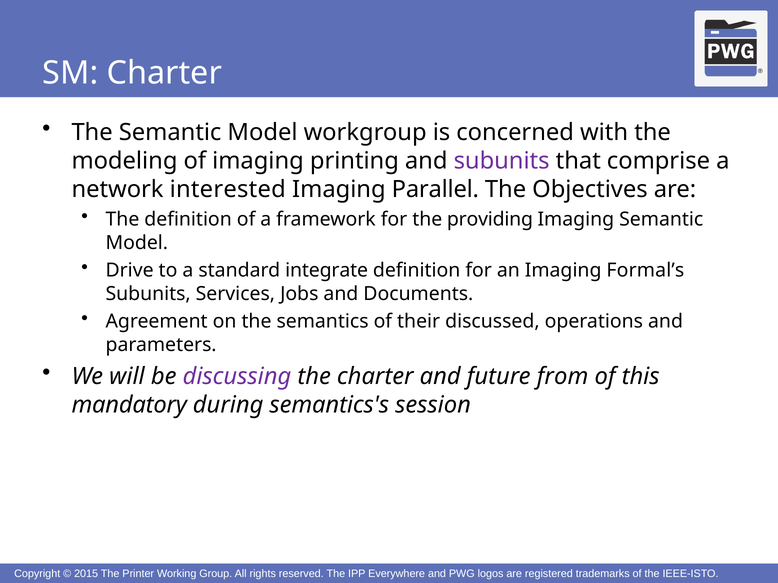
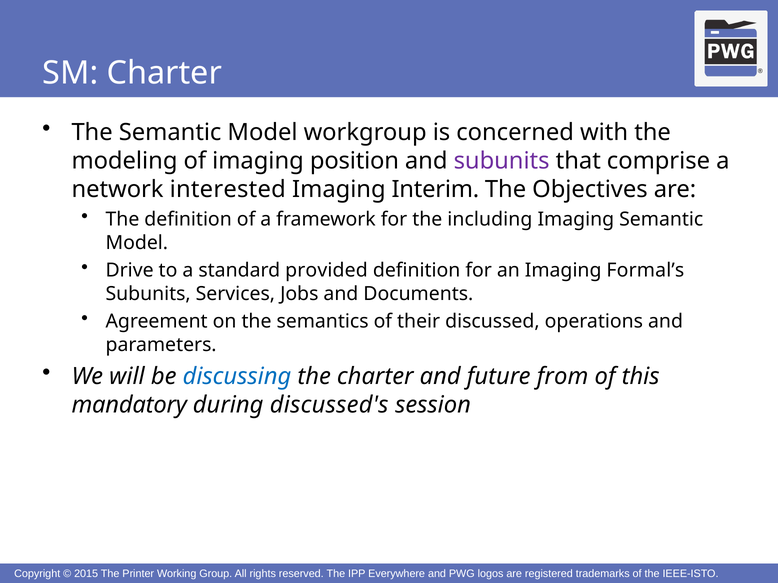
printing: printing -> position
Parallel: Parallel -> Interim
providing: providing -> including
integrate: integrate -> provided
discussing colour: purple -> blue
semantics's: semantics's -> discussed's
